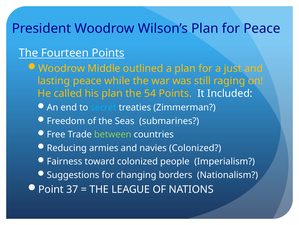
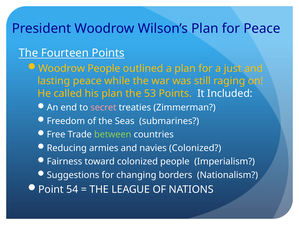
Woodrow Middle: Middle -> People
54: 54 -> 53
secret colour: light blue -> pink
37: 37 -> 54
